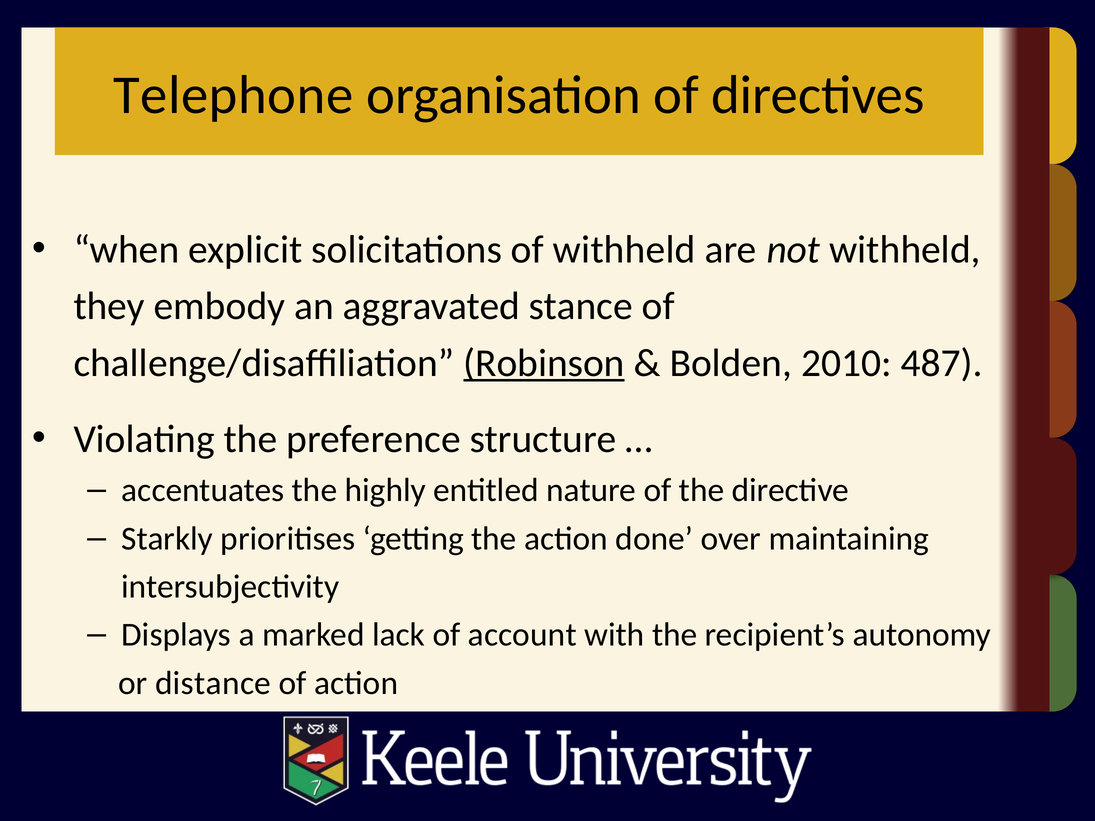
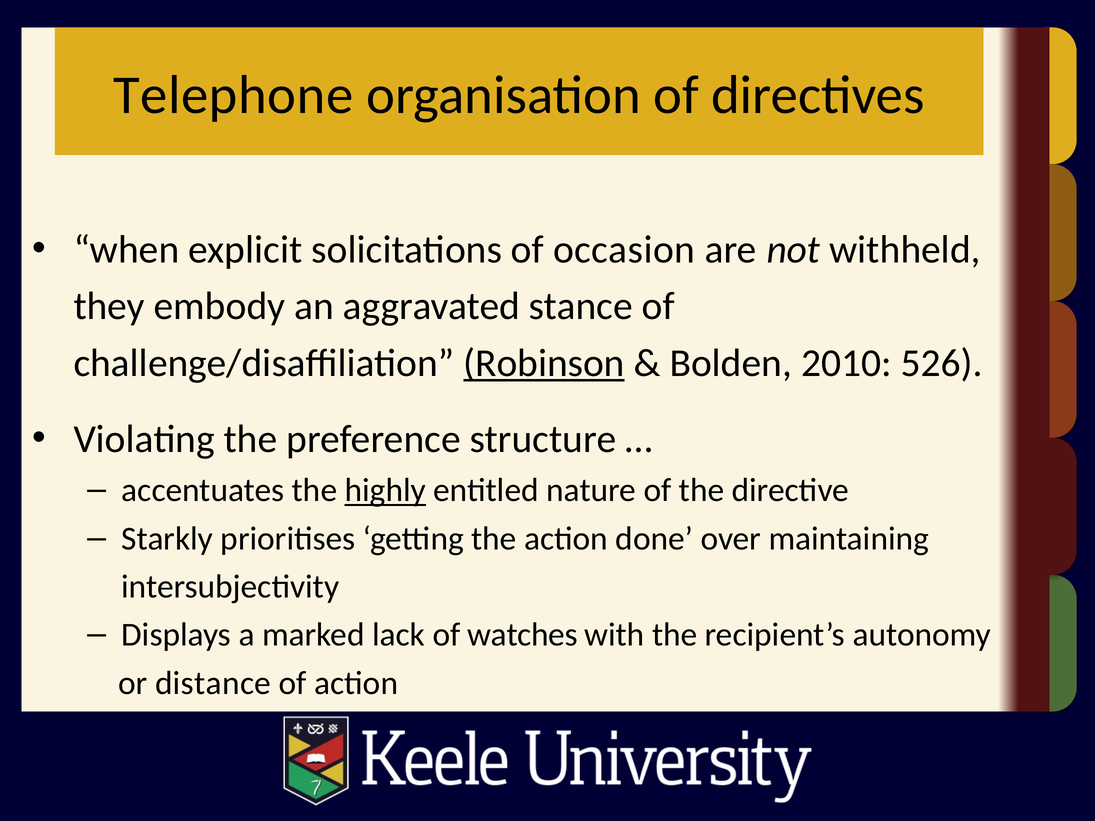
of withheld: withheld -> occasion
487: 487 -> 526
highly underline: none -> present
account: account -> watches
